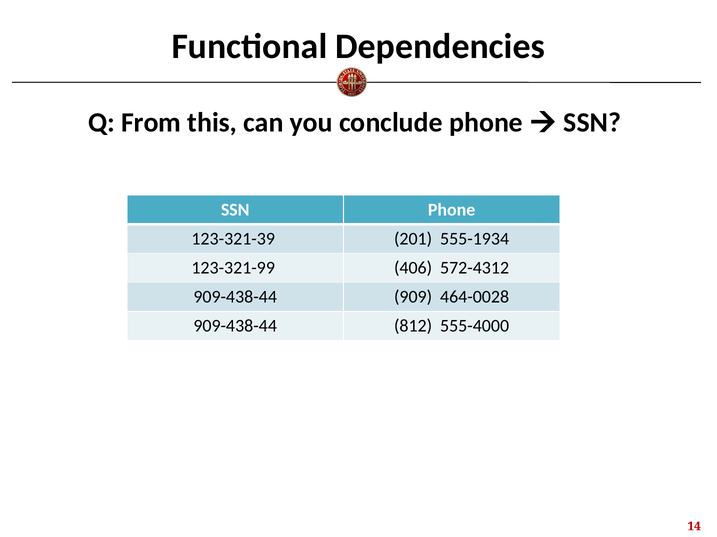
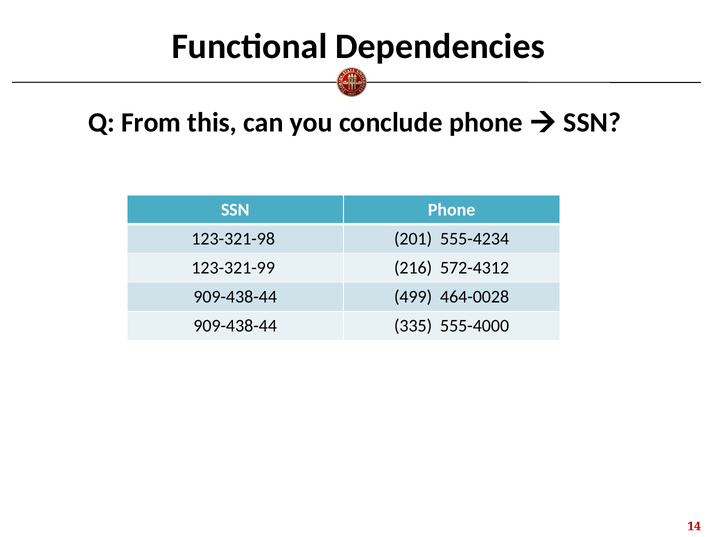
123-321-39: 123-321-39 -> 123-321-98
555-1934: 555-1934 -> 555-4234
406: 406 -> 216
909: 909 -> 499
812: 812 -> 335
